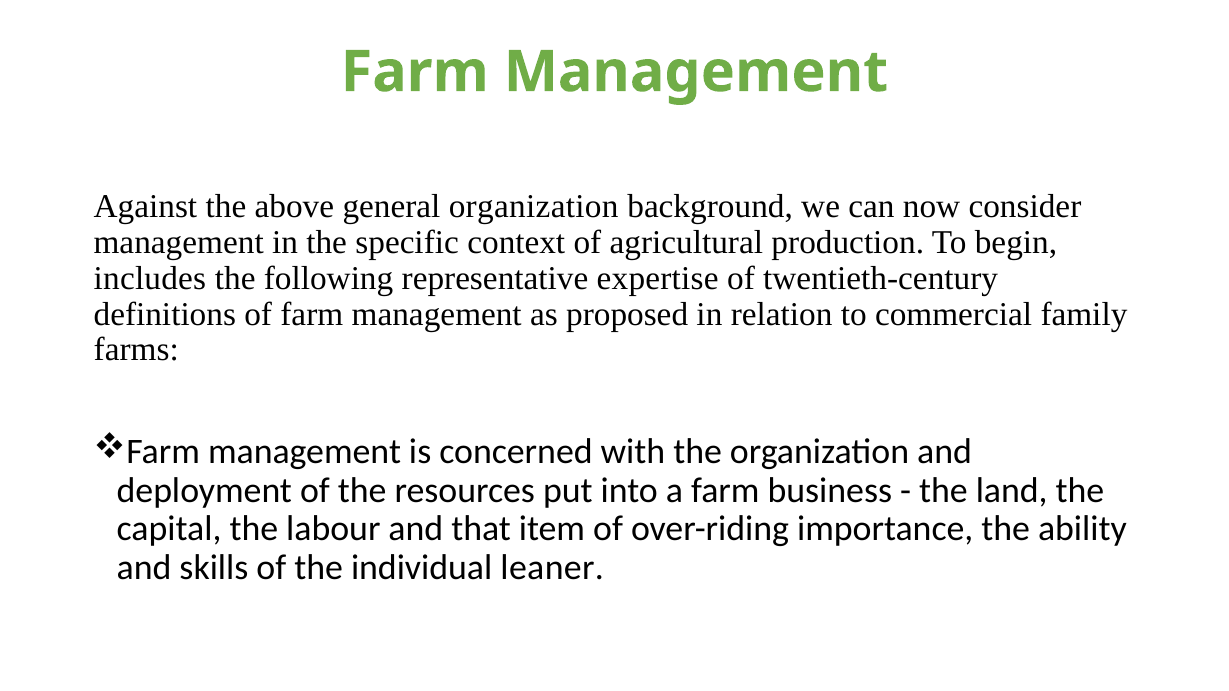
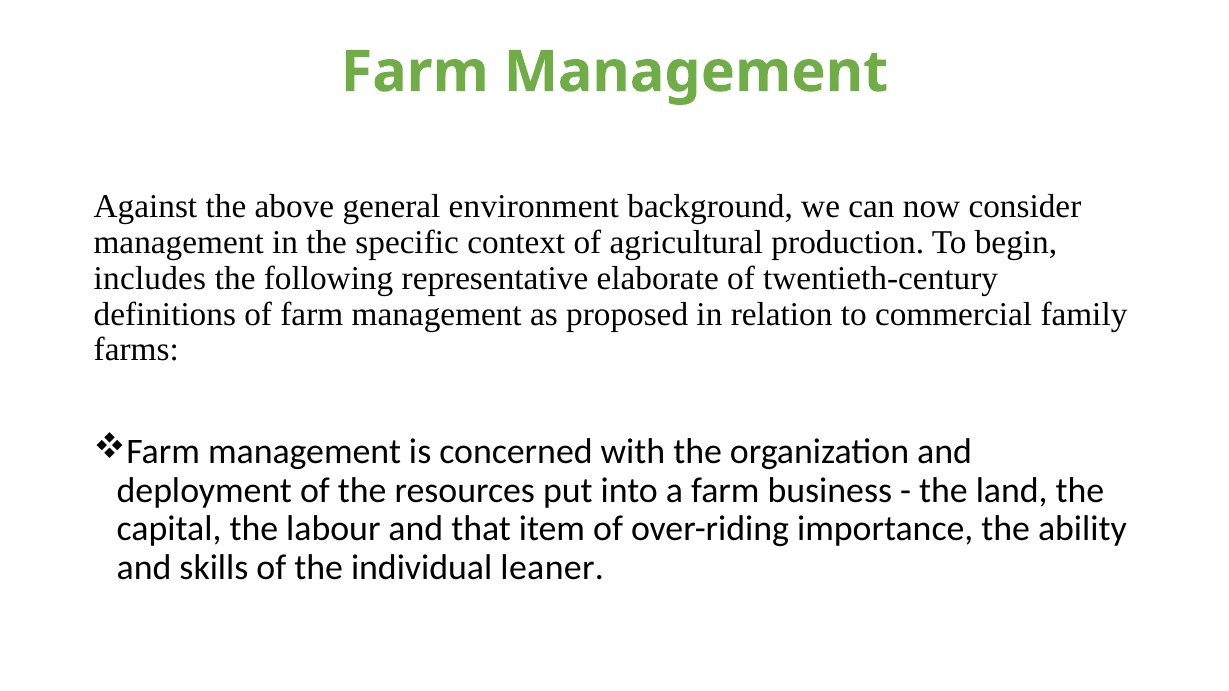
general organization: organization -> environment
expertise: expertise -> elaborate
